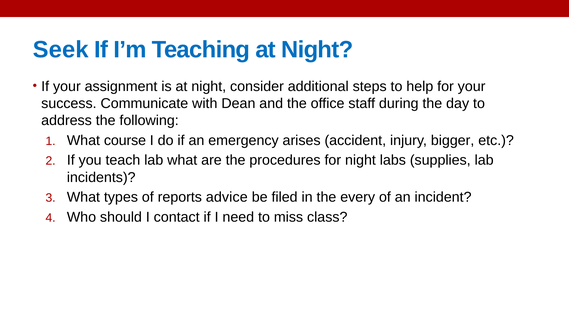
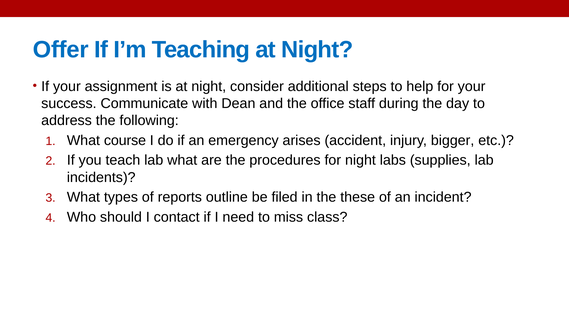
Seek: Seek -> Offer
advice: advice -> outline
every: every -> these
